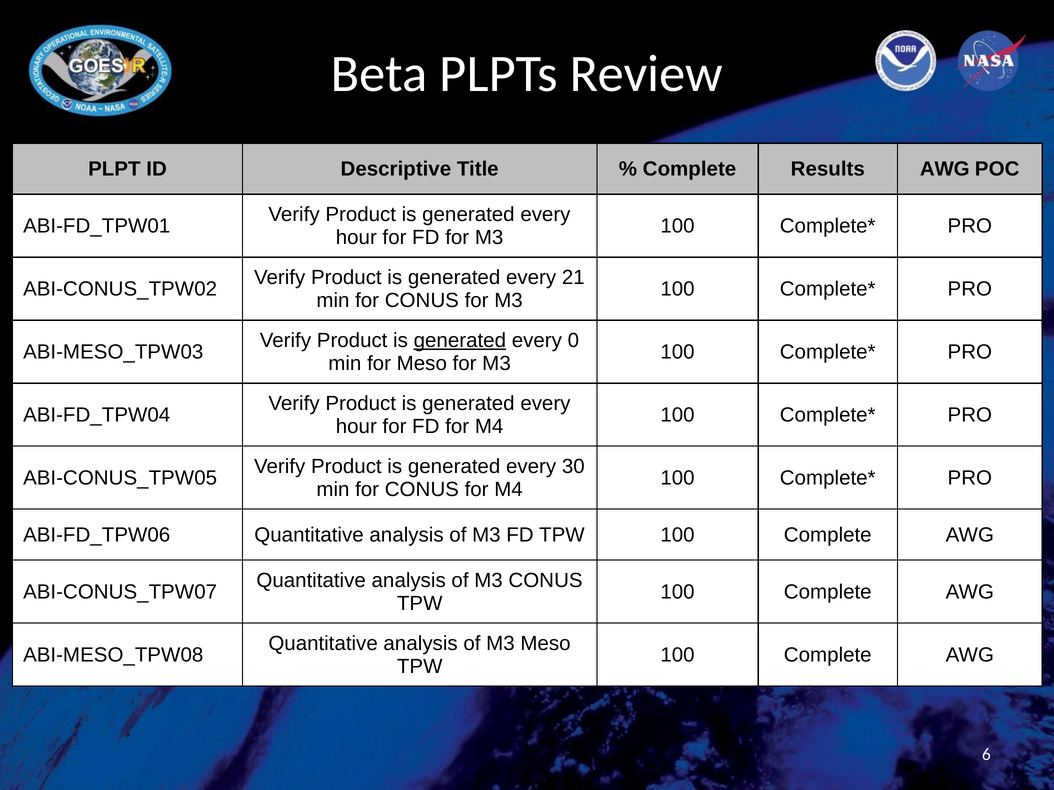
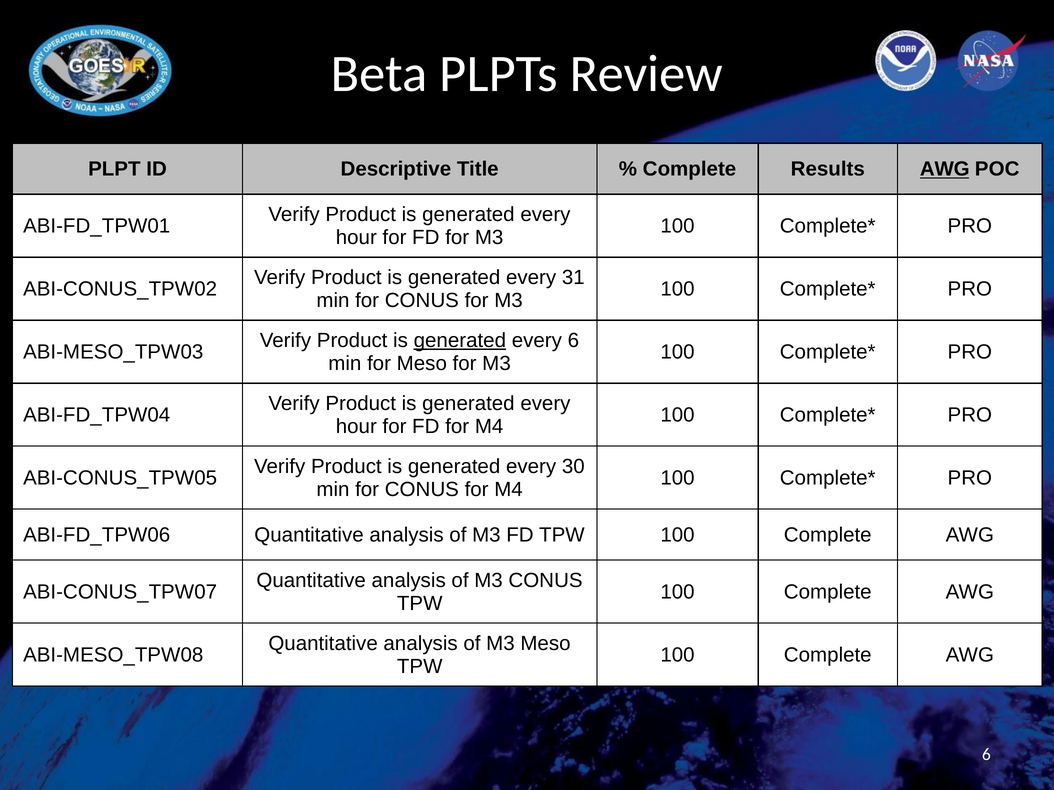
AWG at (945, 169) underline: none -> present
21: 21 -> 31
every 0: 0 -> 6
